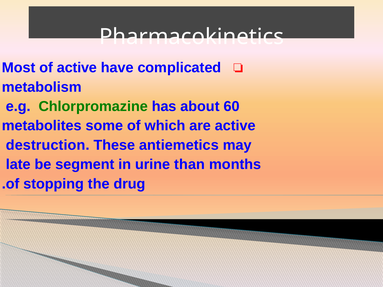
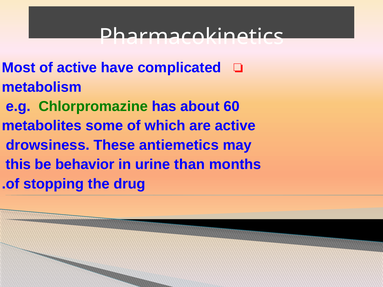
destruction: destruction -> drowsiness
late: late -> this
segment: segment -> behavior
